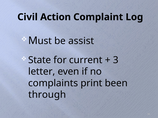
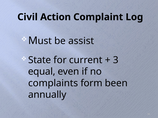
letter: letter -> equal
print: print -> form
through: through -> annually
